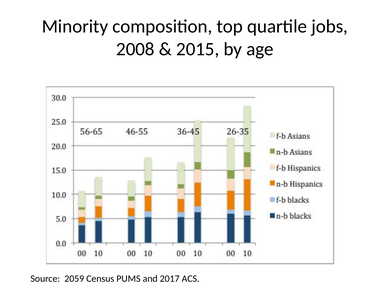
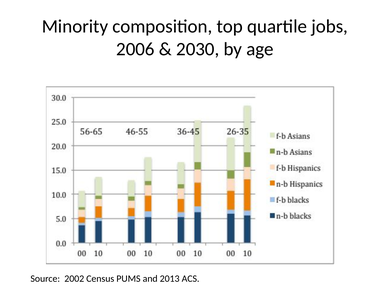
2008: 2008 -> 2006
2015: 2015 -> 2030
2059: 2059 -> 2002
2017: 2017 -> 2013
